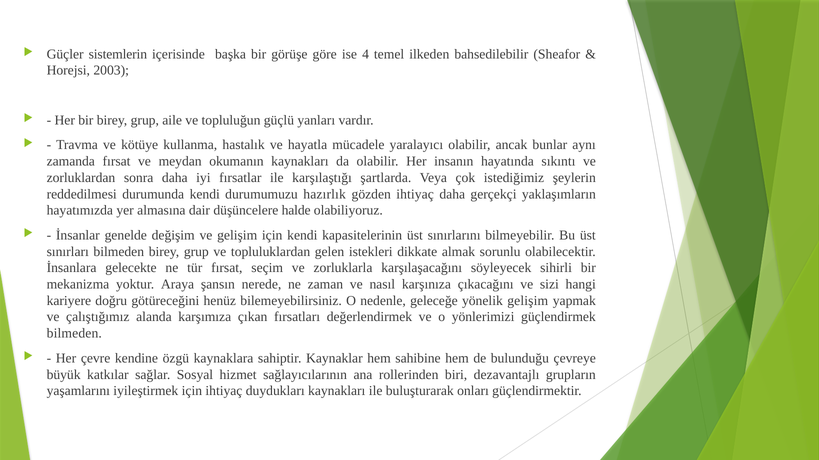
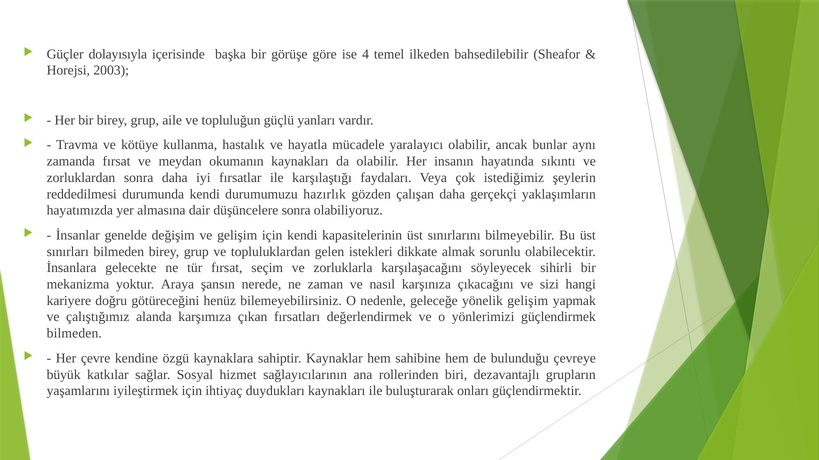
sistemlerin: sistemlerin -> dolayısıyla
şartlarda: şartlarda -> faydaları
gözden ihtiyaç: ihtiyaç -> çalışan
düşüncelere halde: halde -> sonra
